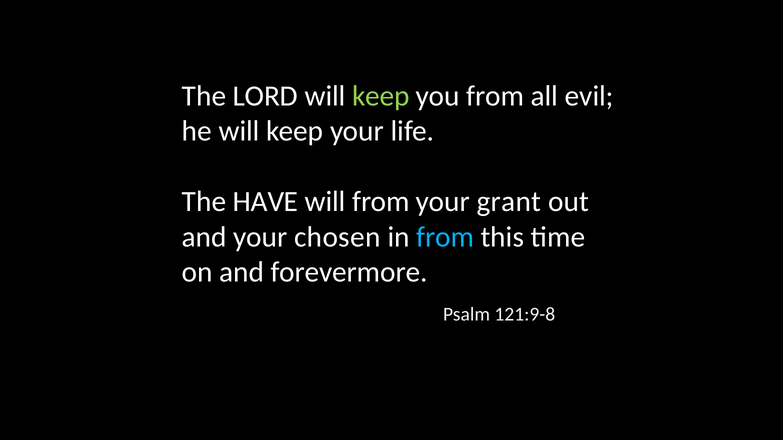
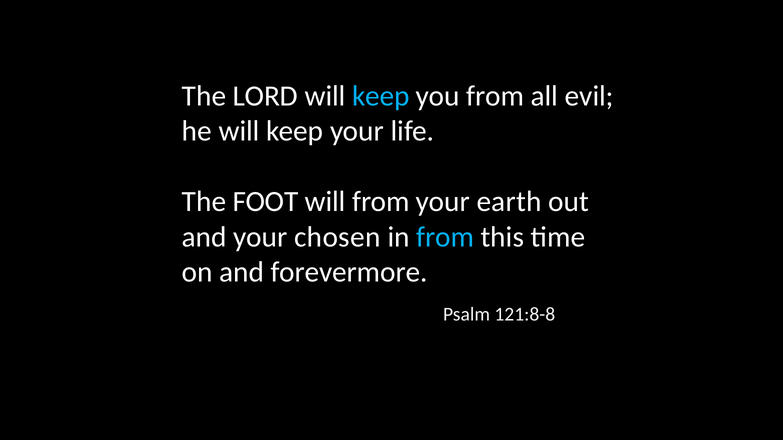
keep at (381, 96) colour: light green -> light blue
HAVE: HAVE -> FOOT
grant: grant -> earth
121:9-8: 121:9-8 -> 121:8-8
